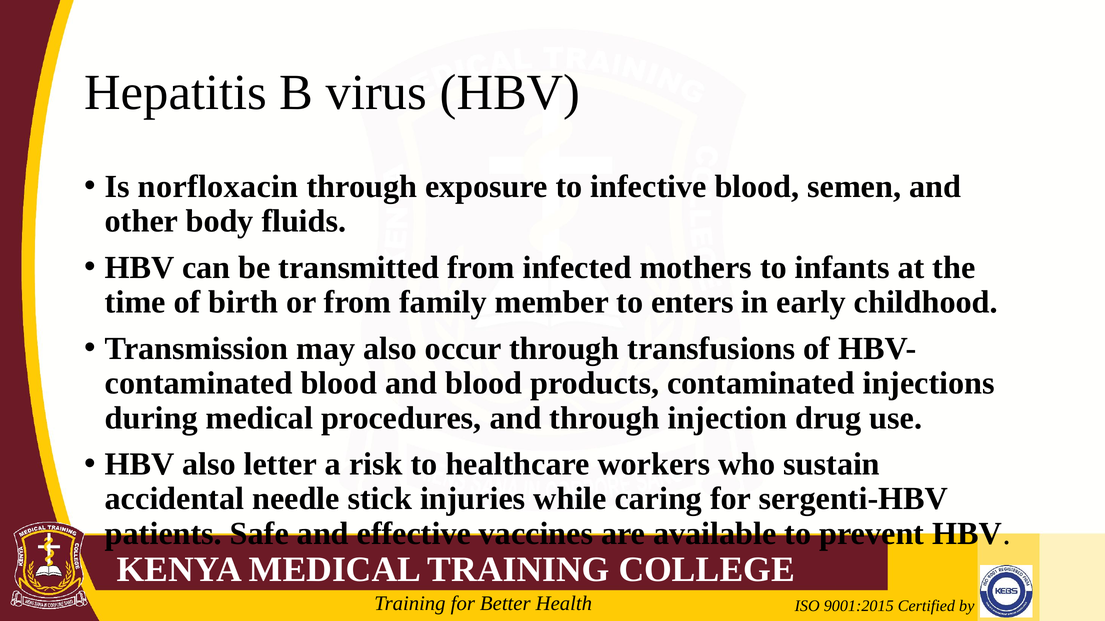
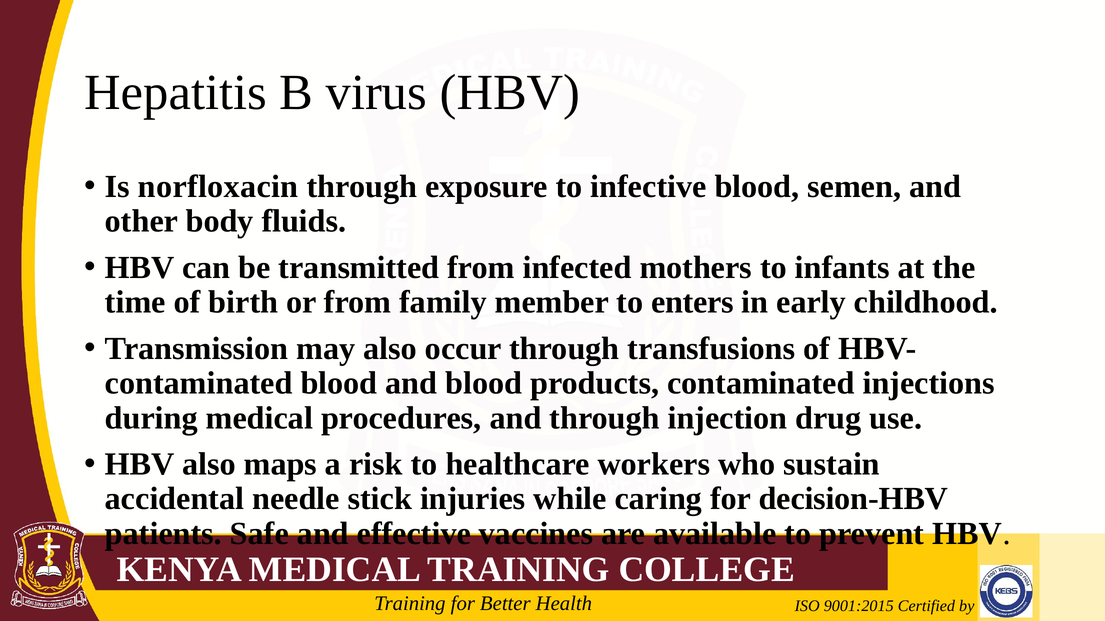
letter: letter -> maps
sergenti-HBV: sergenti-HBV -> decision-HBV
